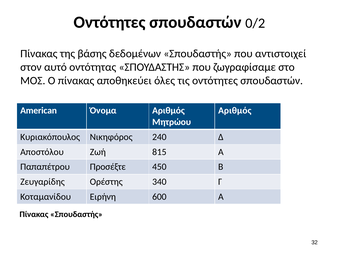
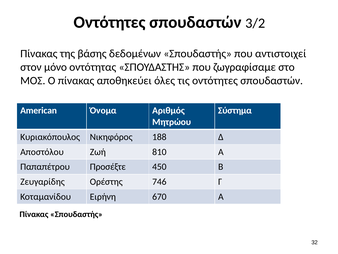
0/2: 0/2 -> 3/2
αυτό: αυτό -> μόνο
Αριθμός at (235, 110): Αριθμός -> Σύστημα
240: 240 -> 188
815: 815 -> 810
340: 340 -> 746
600: 600 -> 670
